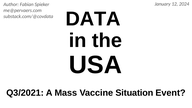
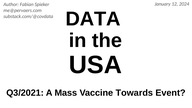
Situation: Situation -> Towards
